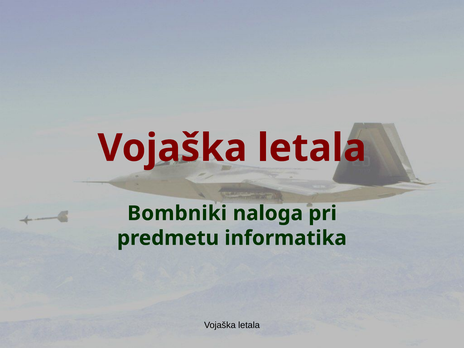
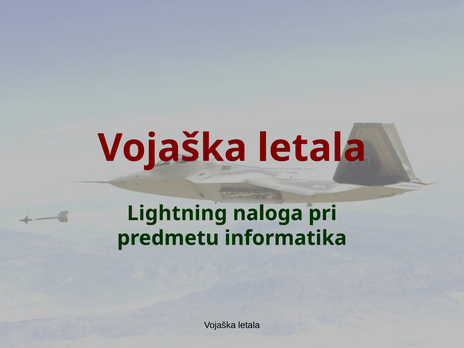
Bombniki: Bombniki -> Lightning
